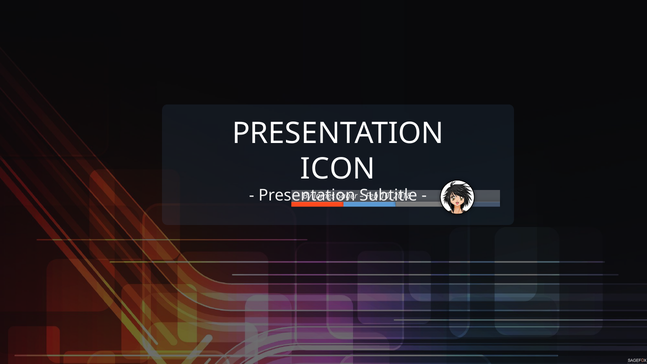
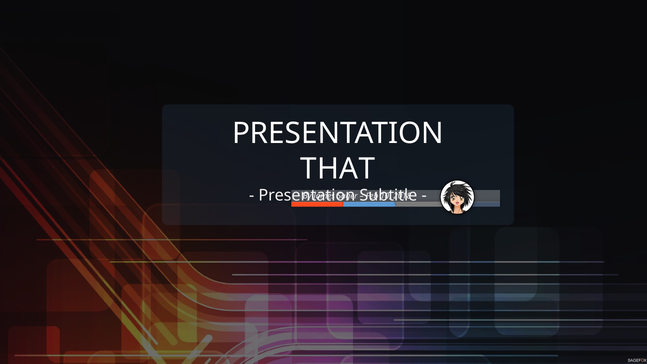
ICON: ICON -> THAT
